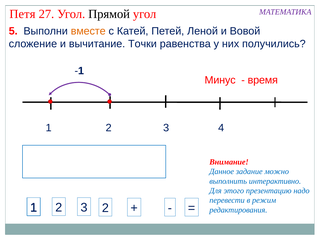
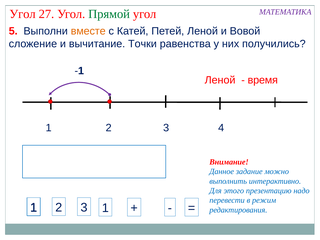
Петя at (22, 14): Петя -> Угол
Прямой colour: black -> green
Минус at (220, 80): Минус -> Леной
2 3 2: 2 -> 1
